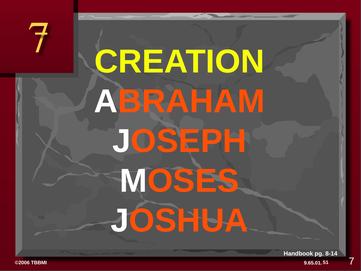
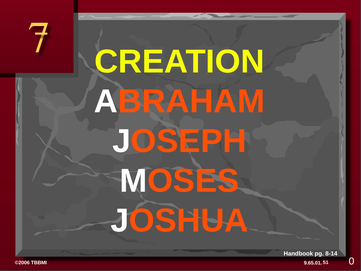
51 7: 7 -> 0
